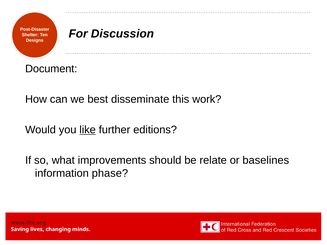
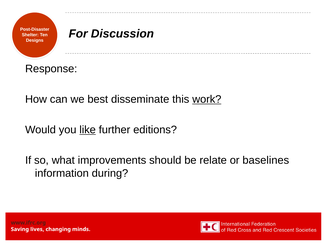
Document: Document -> Response
work underline: none -> present
phase: phase -> during
